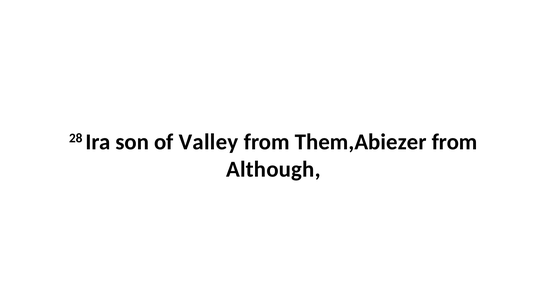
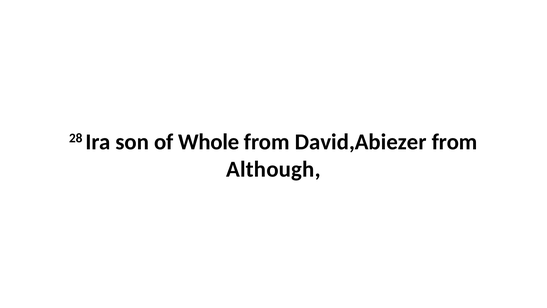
Valley: Valley -> Whole
Them,Abiezer: Them,Abiezer -> David,Abiezer
